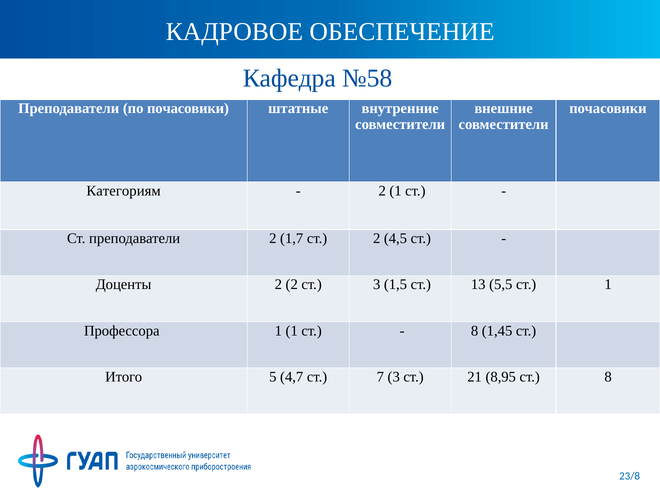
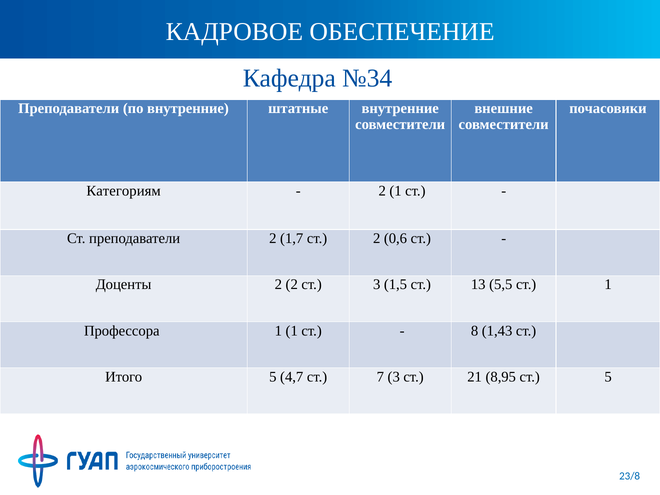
№58: №58 -> №34
по почасовики: почасовики -> внутренние
4,5: 4,5 -> 0,6
1,45: 1,45 -> 1,43
ст 8: 8 -> 5
